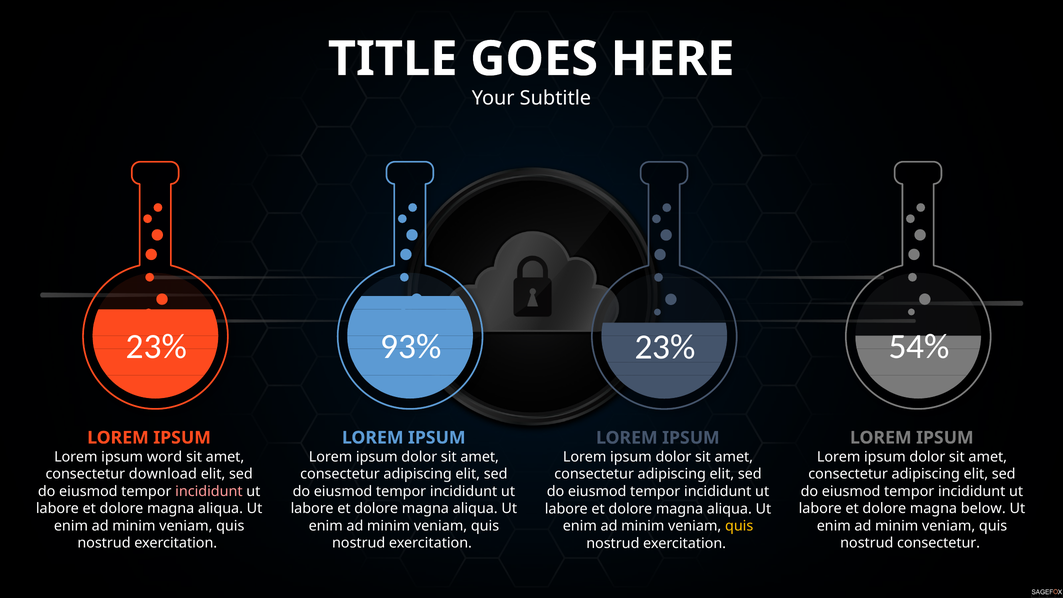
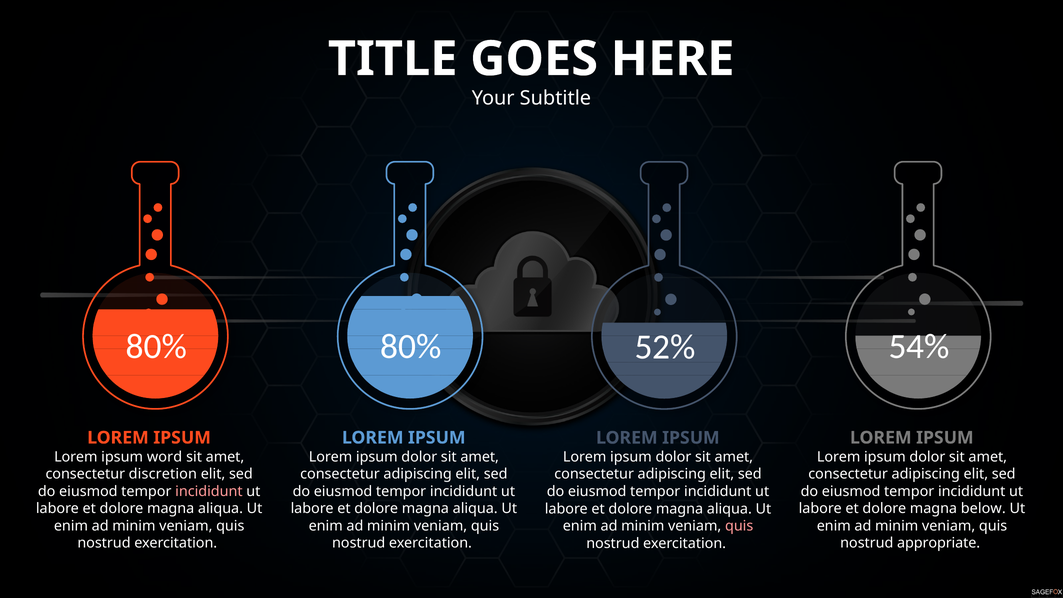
23% at (156, 347): 23% -> 80%
93% at (411, 347): 93% -> 80%
23% at (665, 347): 23% -> 52%
download: download -> discretion
quis at (739, 526) colour: yellow -> pink
nostrud consectetur: consectetur -> appropriate
